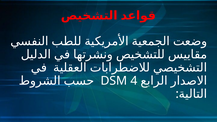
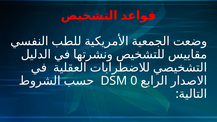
4: 4 -> 0
